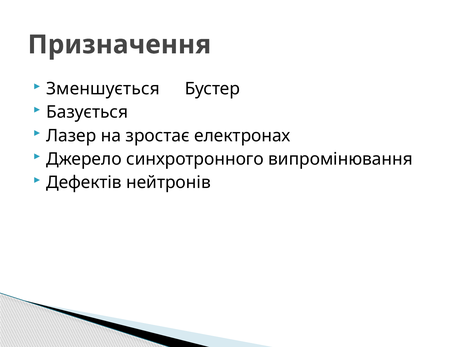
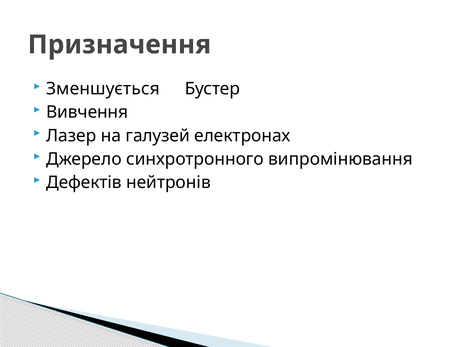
Базується: Базується -> Вивчення
зростає: зростає -> галузей
